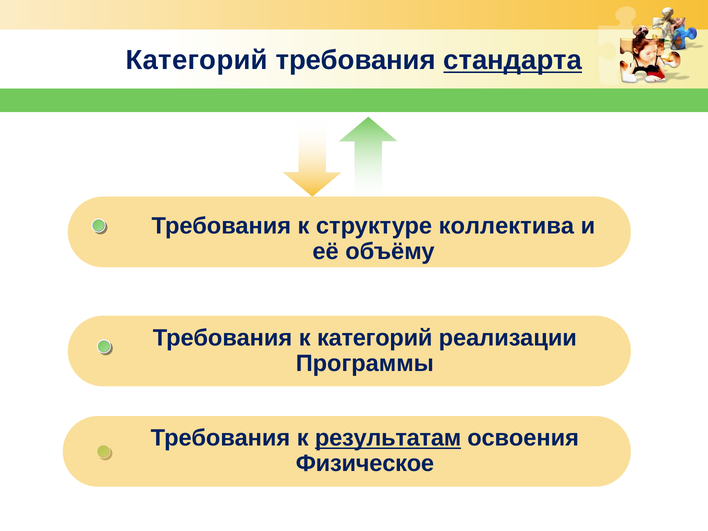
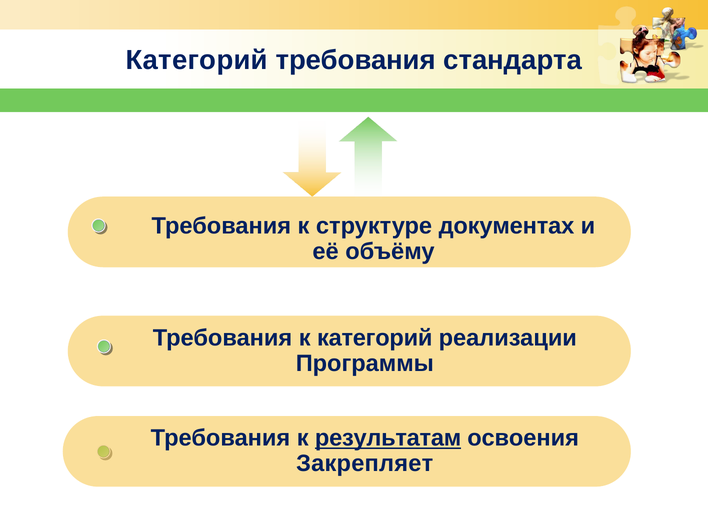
стандарта underline: present -> none
коллектива: коллектива -> документах
Физическое: Физическое -> Закрепляет
